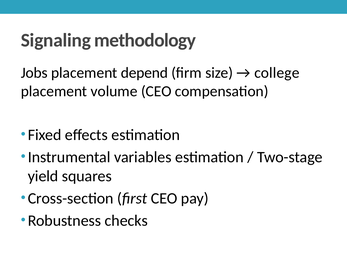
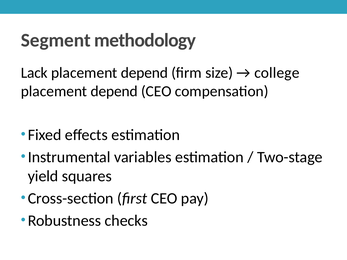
Signaling: Signaling -> Segment
Jobs: Jobs -> Lack
volume at (114, 91): volume -> depend
